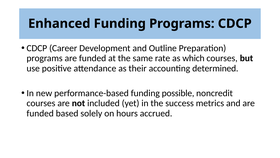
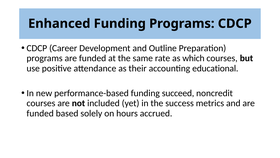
determined: determined -> educational
possible: possible -> succeed
